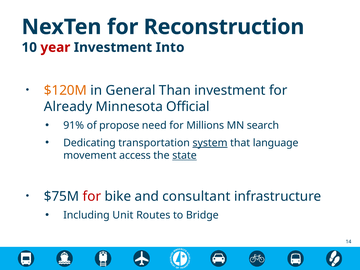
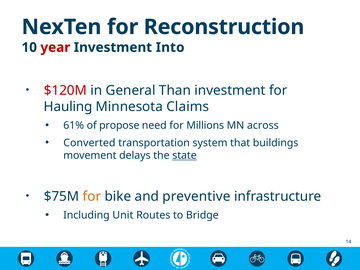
$120M colour: orange -> red
Already: Already -> Hauling
Official: Official -> Claims
91%: 91% -> 61%
search: search -> across
Dedicating: Dedicating -> Converted
system underline: present -> none
language: language -> buildings
access: access -> delays
for at (92, 196) colour: red -> orange
consultant: consultant -> preventive
